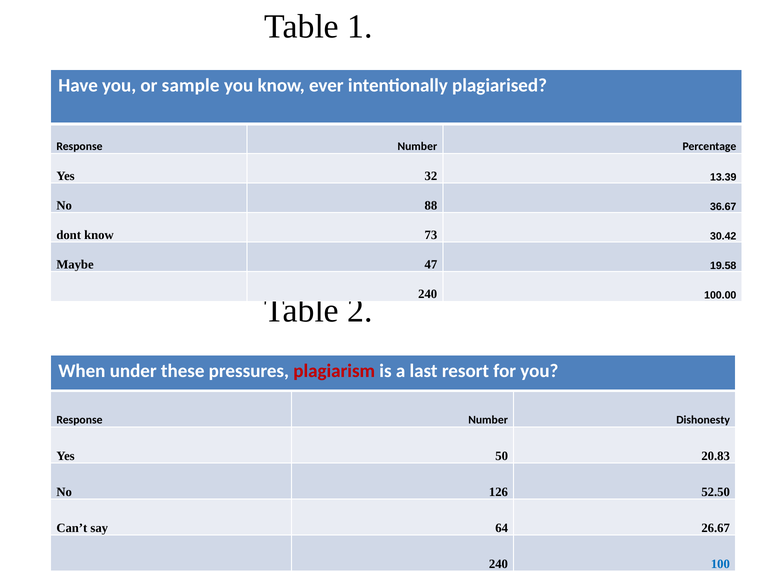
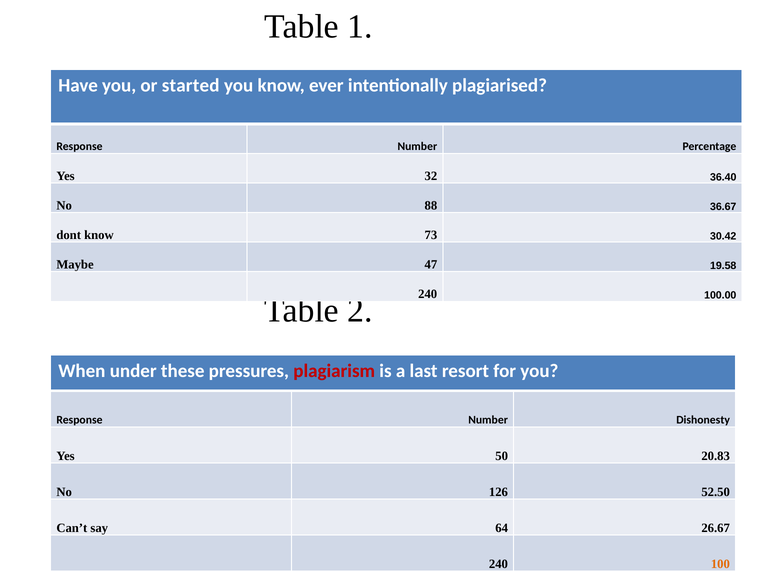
sample: sample -> started
13.39: 13.39 -> 36.40
100 colour: blue -> orange
